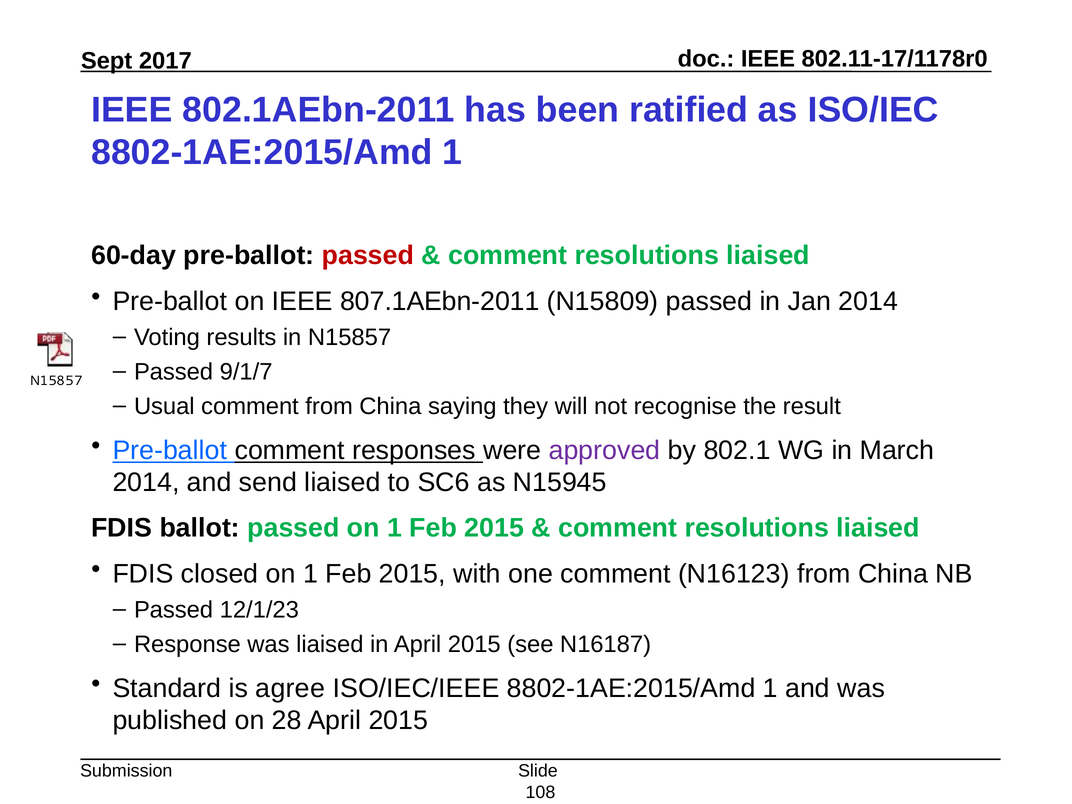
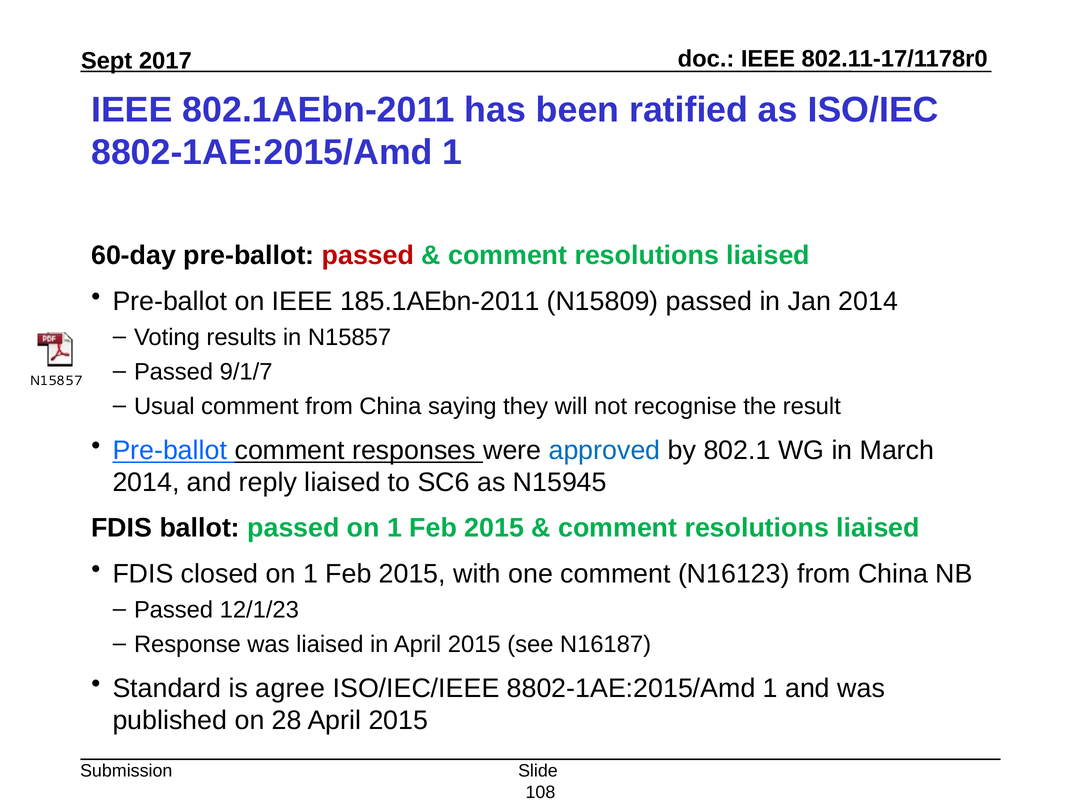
807.1AEbn-2011: 807.1AEbn-2011 -> 185.1AEbn-2011
approved colour: purple -> blue
send: send -> reply
